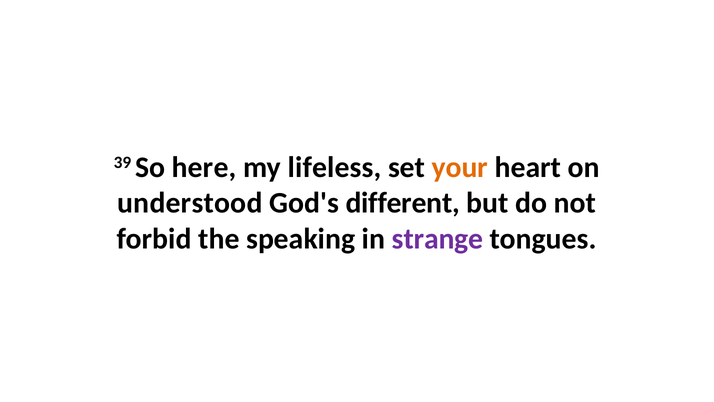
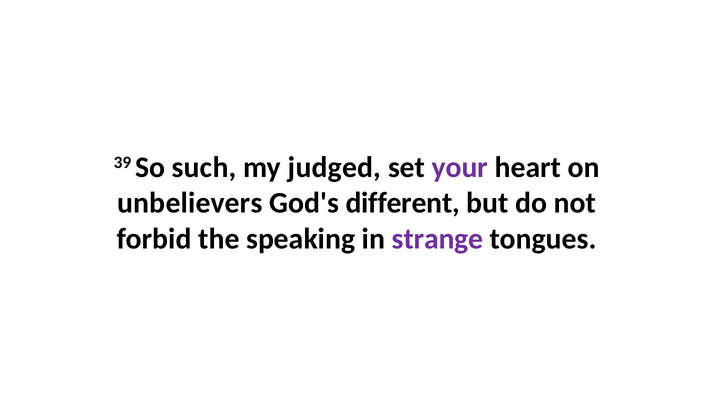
here: here -> such
lifeless: lifeless -> judged
your colour: orange -> purple
understood: understood -> unbelievers
